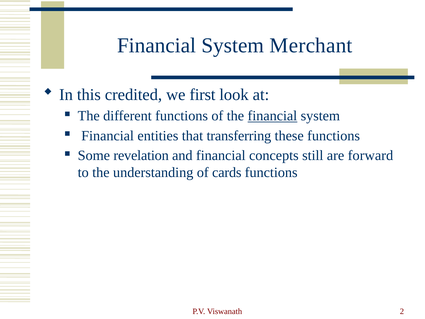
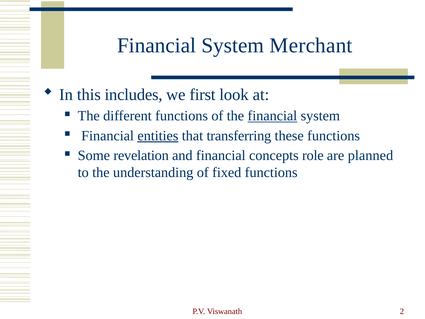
credited: credited -> includes
entities underline: none -> present
still: still -> role
forward: forward -> planned
cards: cards -> fixed
